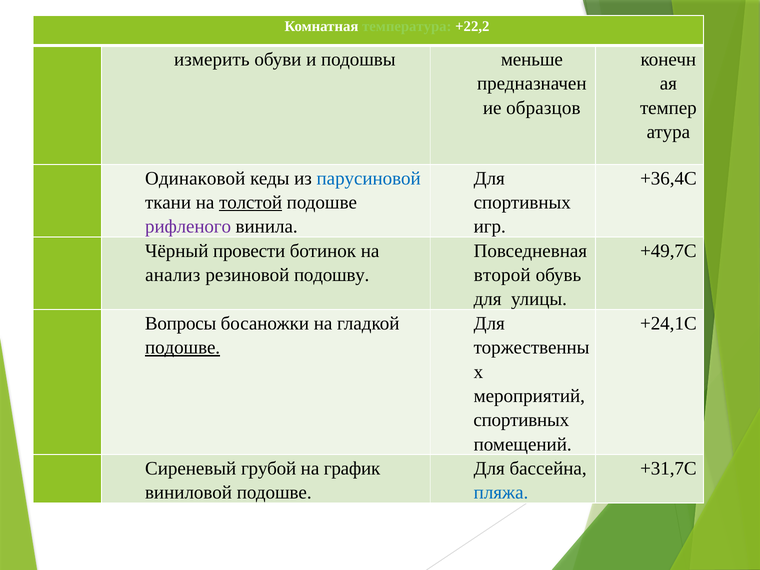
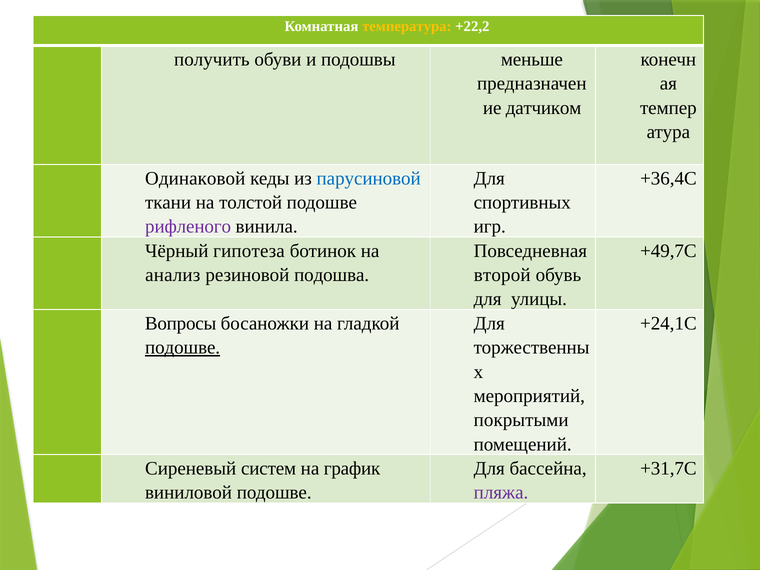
температура colour: light green -> yellow
измерить: измерить -> получить
образцов: образцов -> датчиком
толстой underline: present -> none
провести: провести -> гипотеза
подошву: подошву -> подошва
спортивных at (521, 420): спортивных -> покрытыми
грубой: грубой -> систем
пляжа colour: blue -> purple
